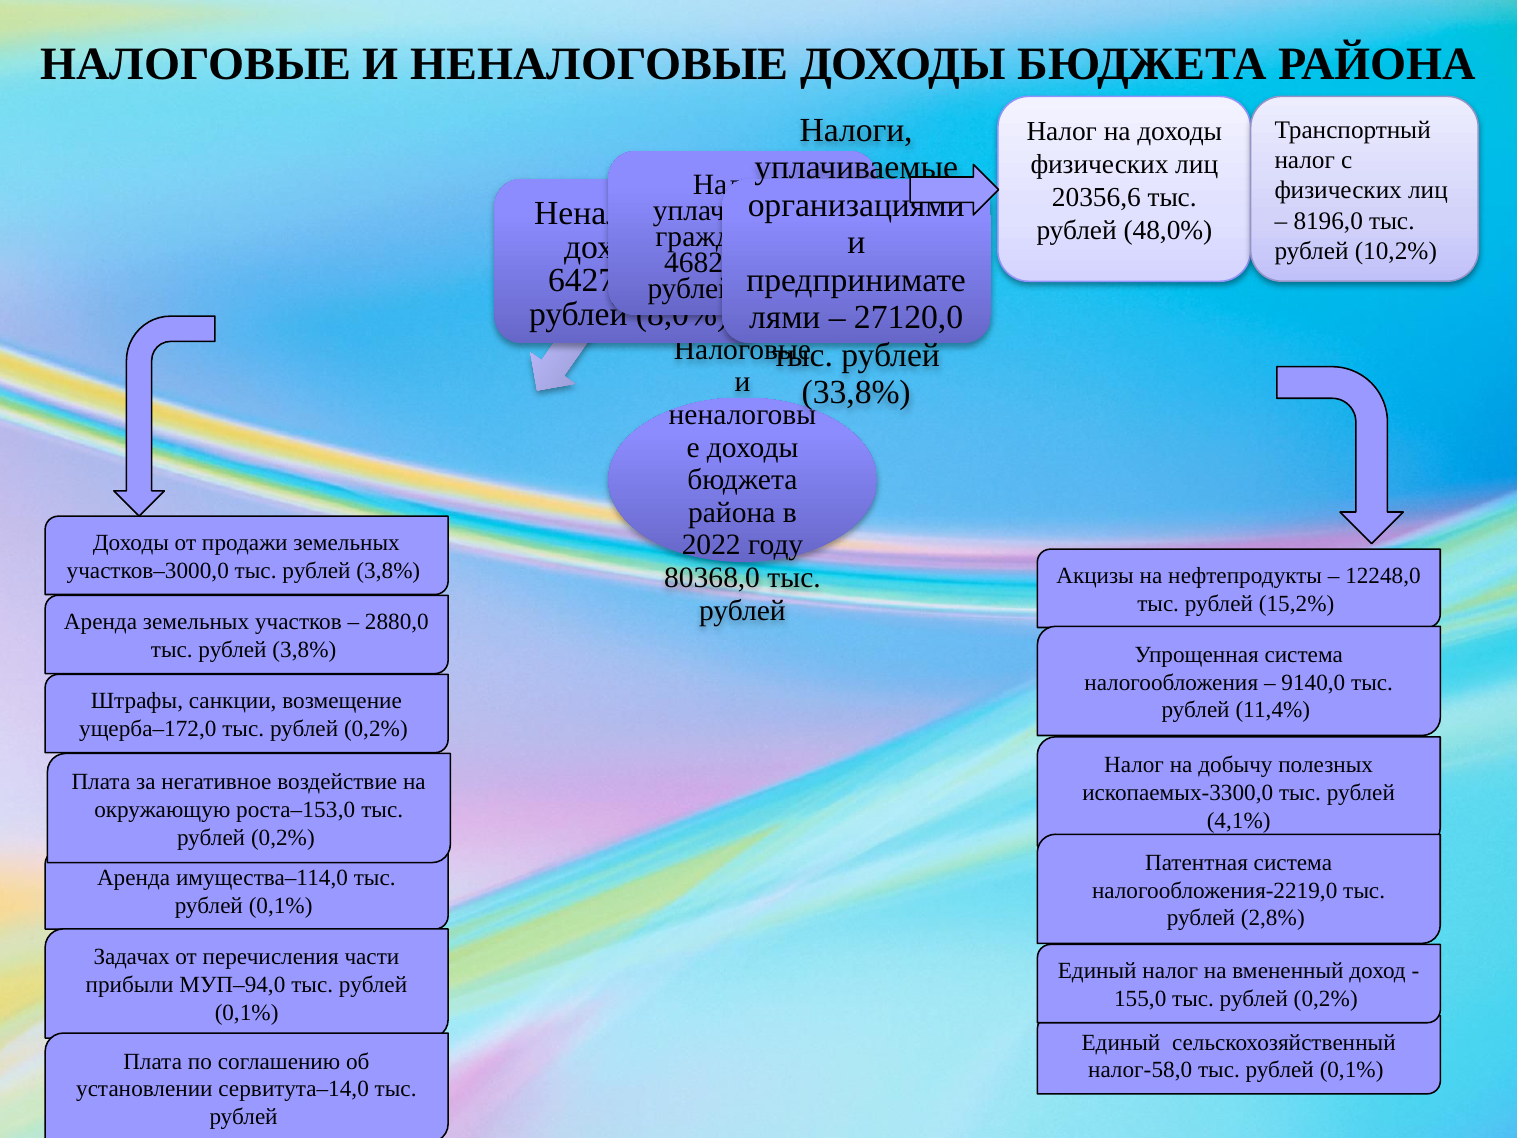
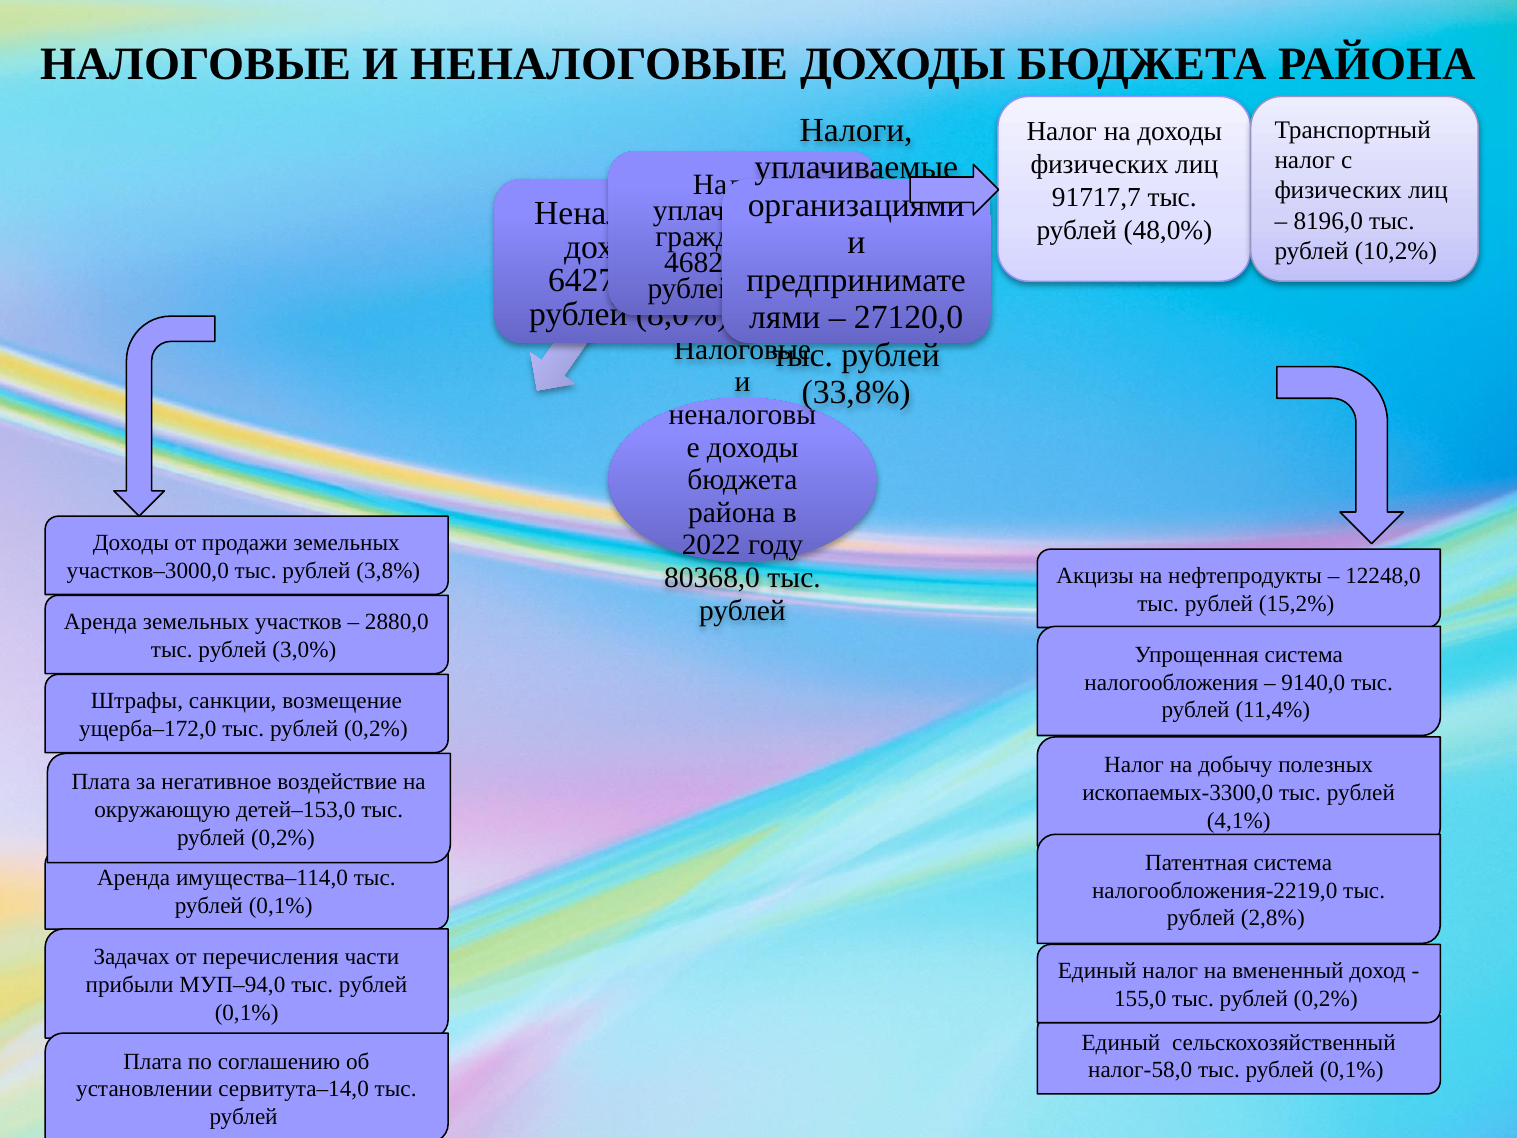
20356,6: 20356,6 -> 91717,7
3,8% at (304, 650): 3,8% -> 3,0%
роста–153,0: роста–153,0 -> детей–153,0
